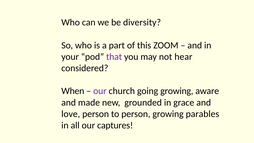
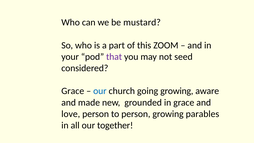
diversity: diversity -> mustard
hear: hear -> seed
When at (73, 91): When -> Grace
our at (100, 91) colour: purple -> blue
captures: captures -> together
